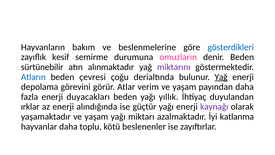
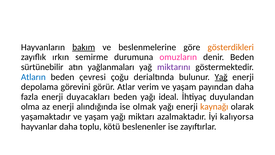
bakım underline: none -> present
gösterdikleri colour: blue -> orange
kesif: kesif -> ırkın
alınmaktadır: alınmaktadır -> yağlanmaları
yıllık: yıllık -> ideal
ırklar: ırklar -> olma
güçtür: güçtür -> olmak
kaynağı colour: purple -> orange
katlanma: katlanma -> kalıyorsa
